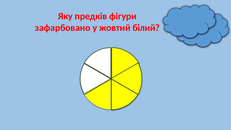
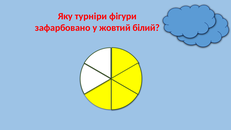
предків: предків -> турніри
